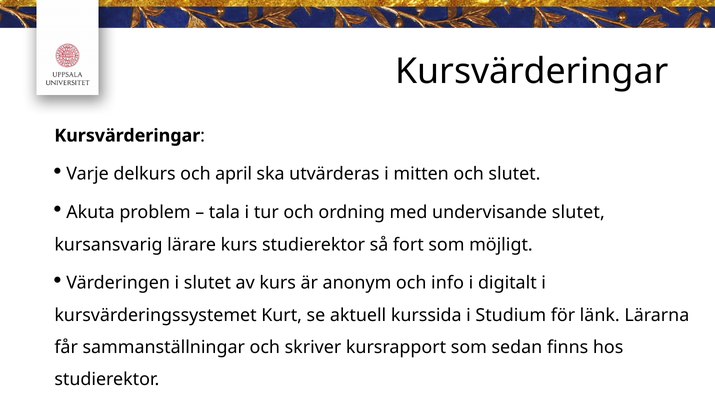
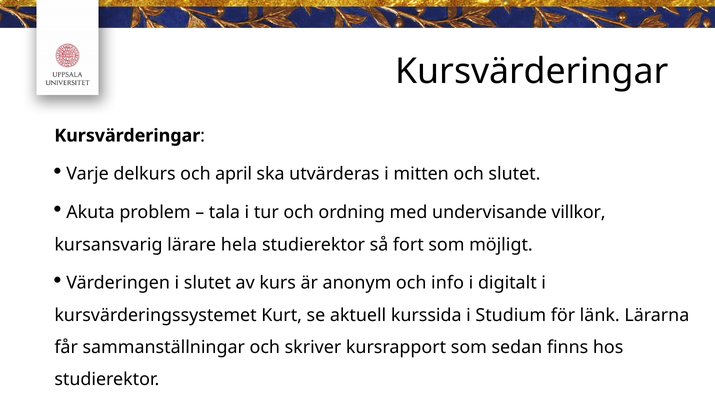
undervisande slutet: slutet -> villkor
lärare kurs: kurs -> hela
